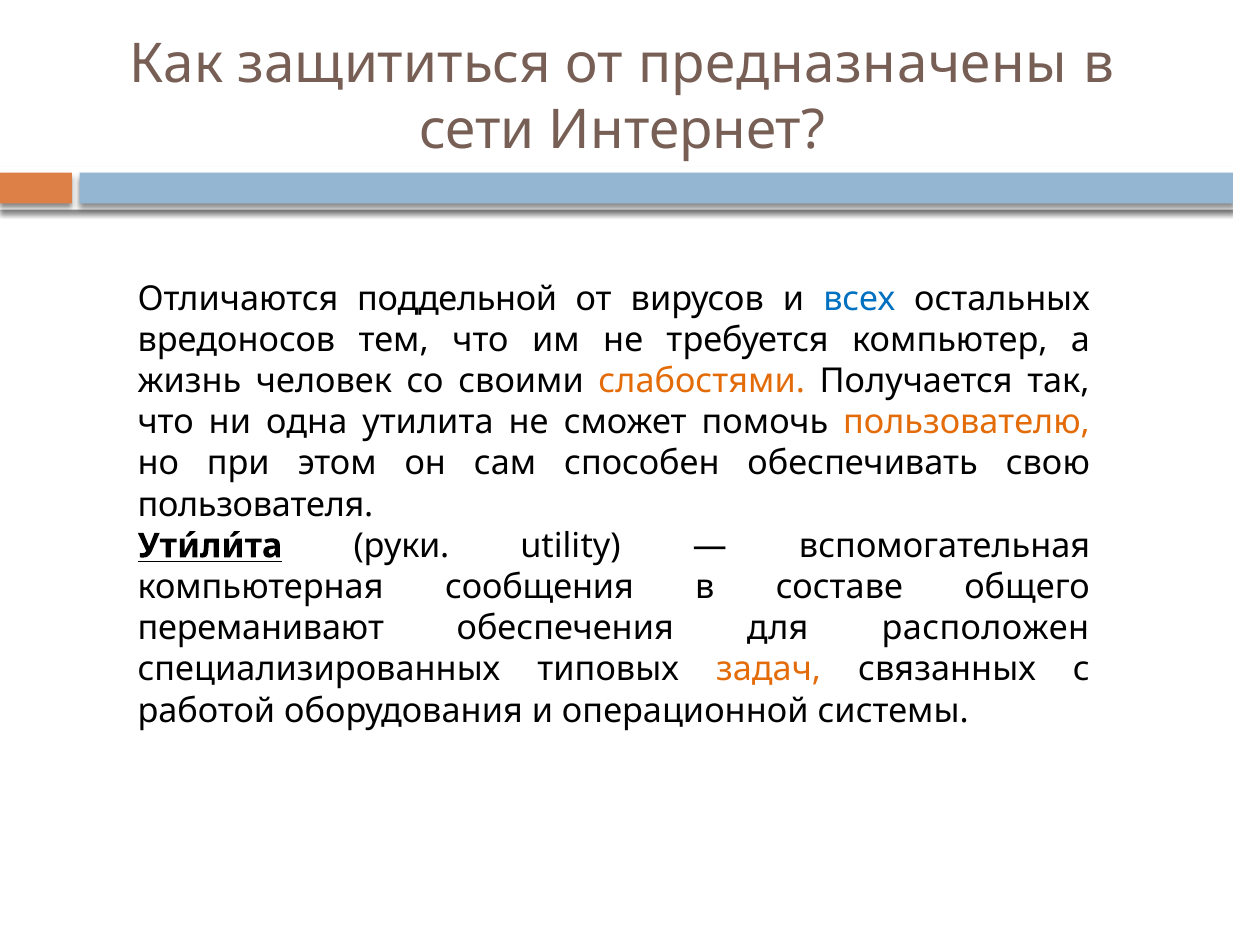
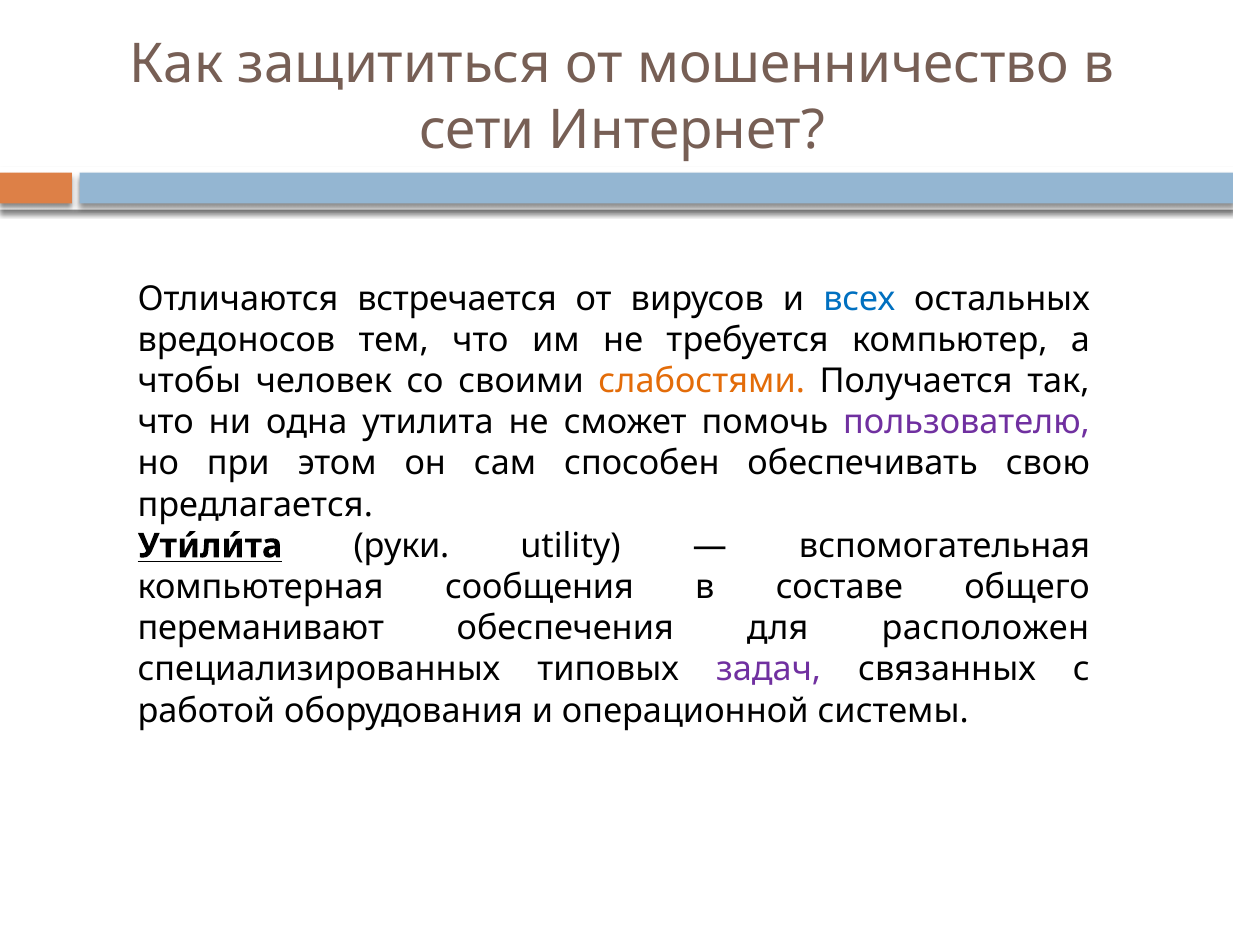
предназначены: предназначены -> мошенничество
поддельной: поддельной -> встречается
жизнь: жизнь -> чтобы
пользователю colour: orange -> purple
пользователя: пользователя -> предлагается
задач colour: orange -> purple
